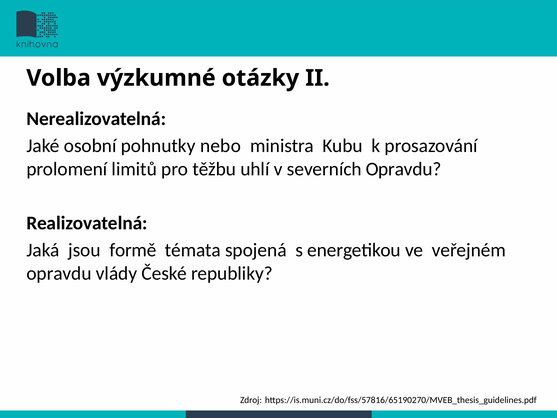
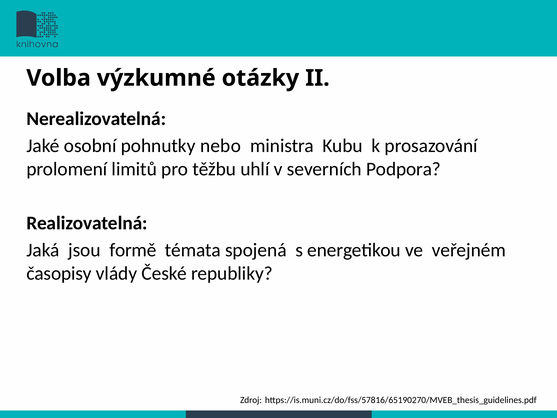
severních Opravdu: Opravdu -> Podpora
opravdu at (59, 273): opravdu -> časopisy
